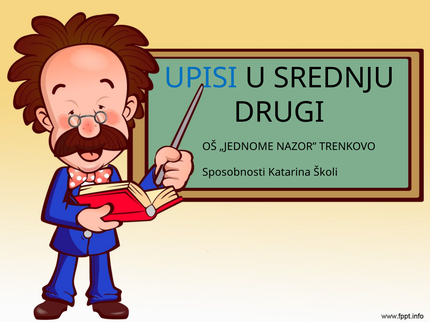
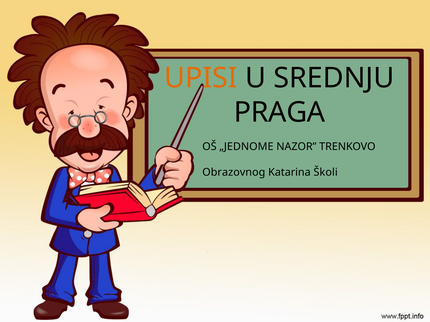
UPISI colour: blue -> orange
DRUGI: DRUGI -> PRAGA
Sposobnosti: Sposobnosti -> Obrazovnog
